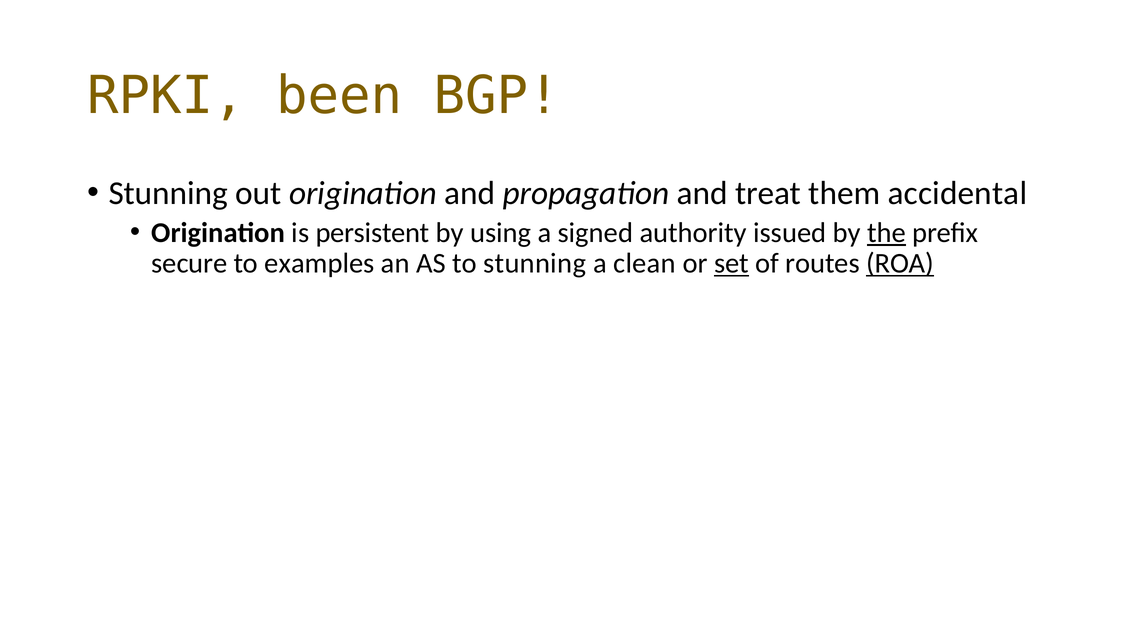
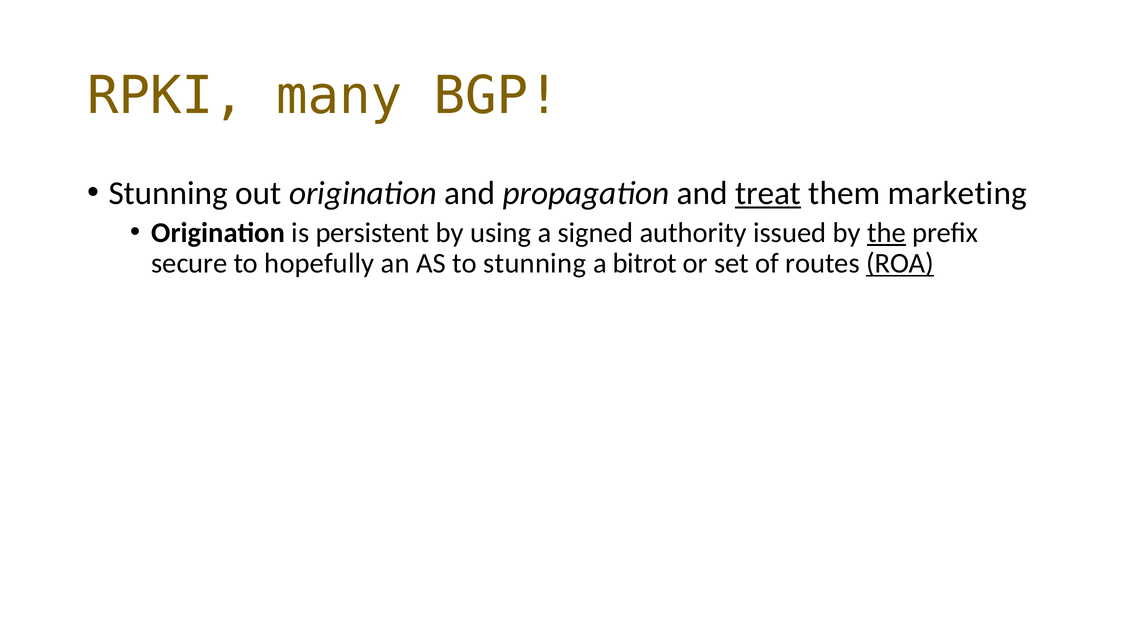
been: been -> many
treat underline: none -> present
accidental: accidental -> marketing
examples: examples -> hopefully
clean: clean -> bitrot
set underline: present -> none
